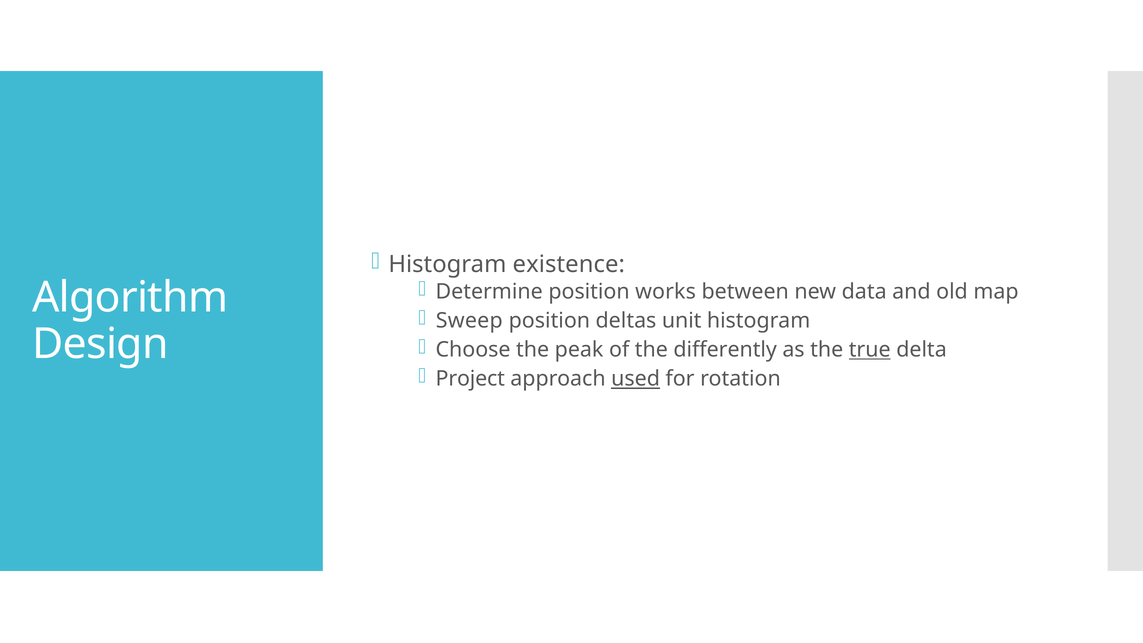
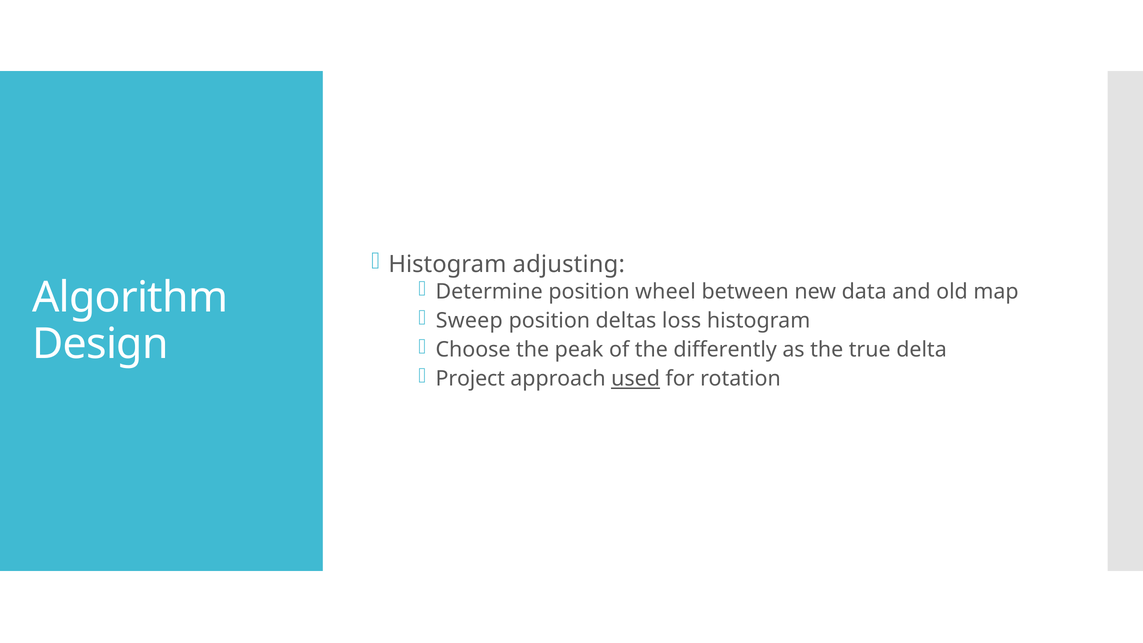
existence: existence -> adjusting
works: works -> wheel
unit: unit -> loss
true underline: present -> none
